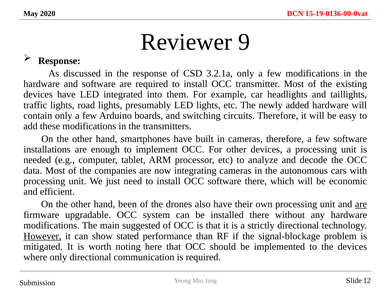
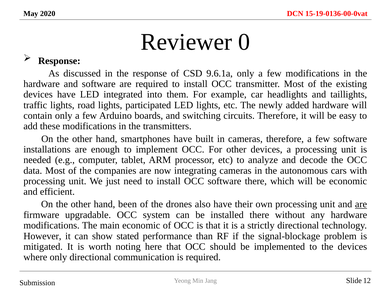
9: 9 -> 0
3.2.1a: 3.2.1a -> 9.6.1a
presumably: presumably -> participated
main suggested: suggested -> economic
However underline: present -> none
